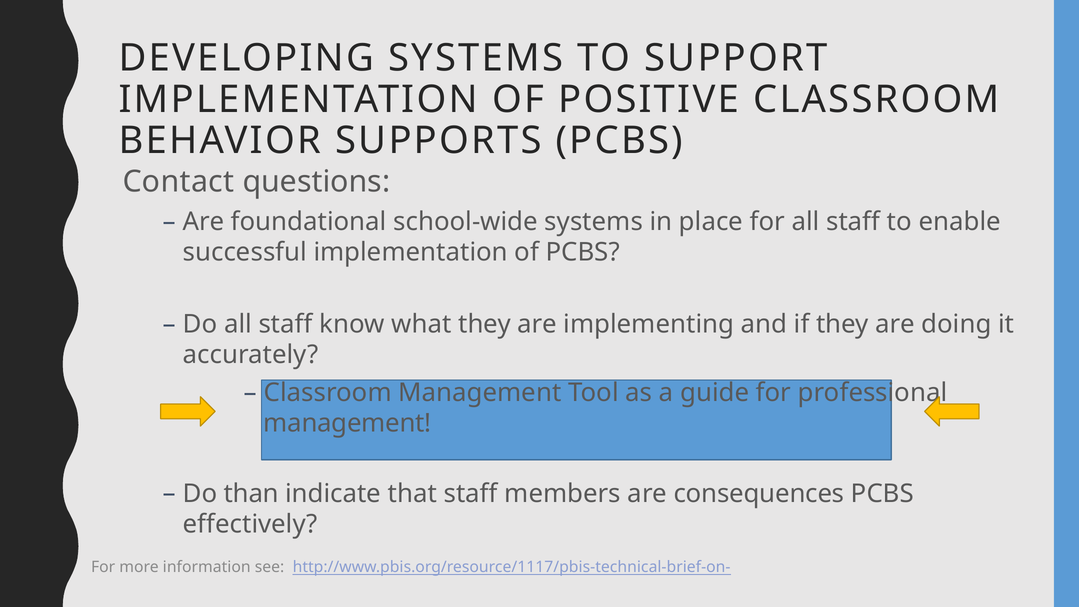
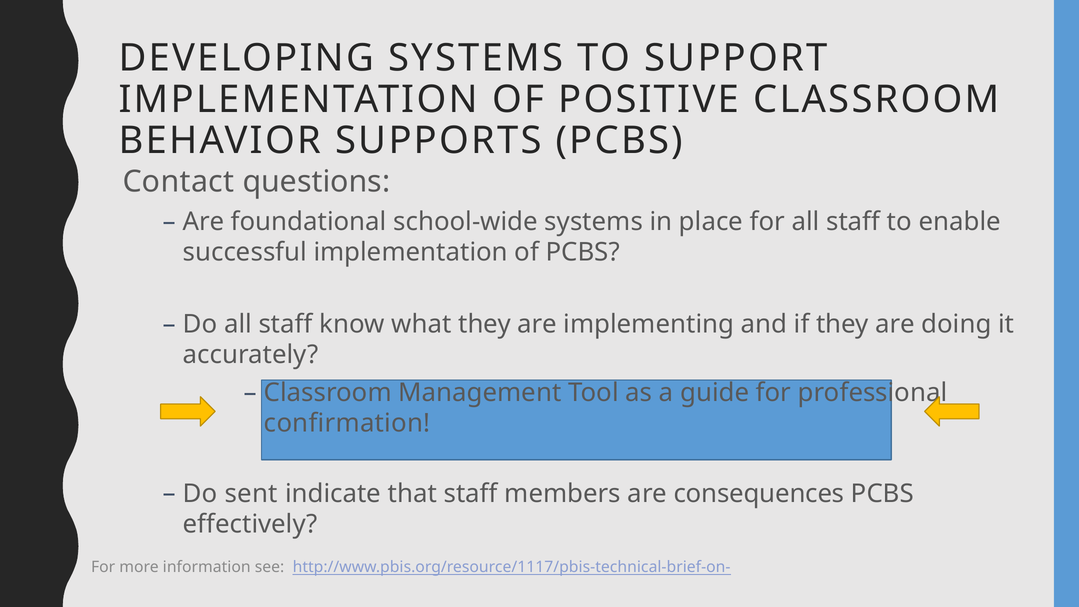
management at (347, 423): management -> confirmation
than: than -> sent
